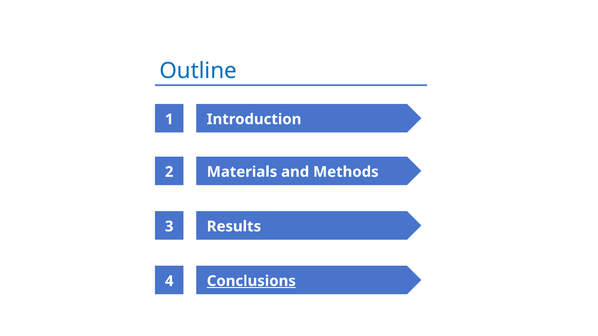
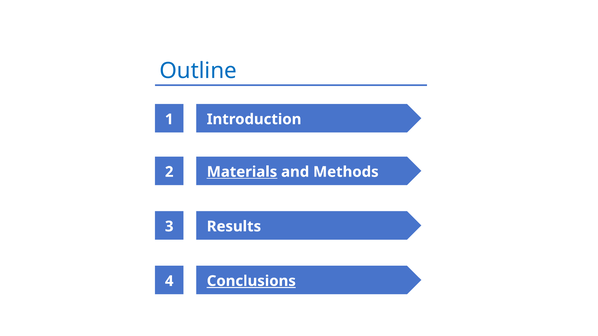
Materials underline: none -> present
